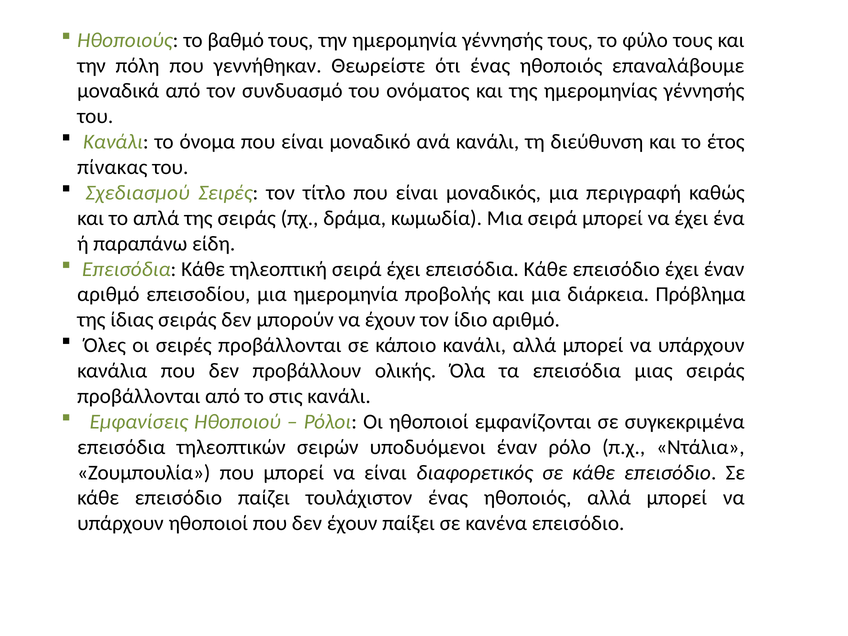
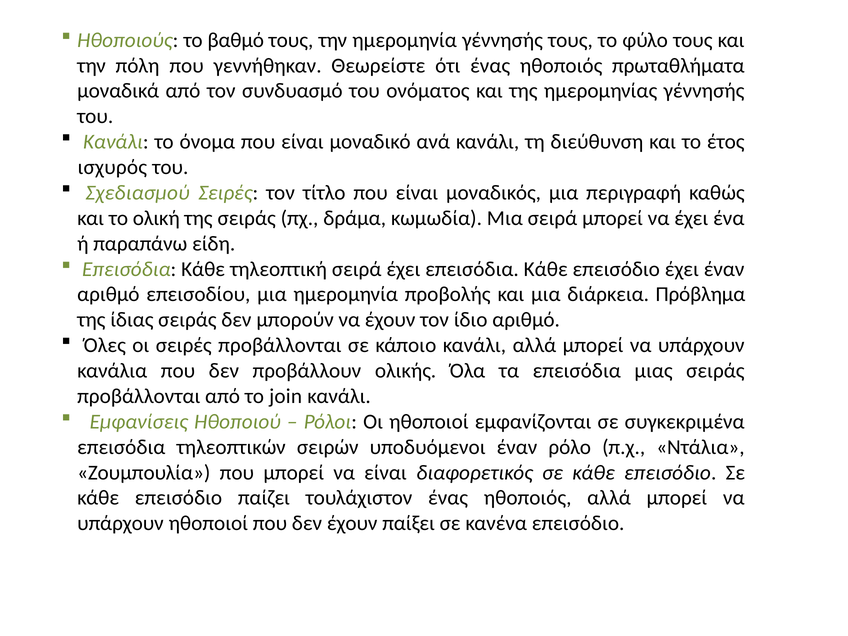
επαναλάβουμε: επαναλάβουμε -> πρωταθλήματα
πίνακας: πίνακας -> ισχυρός
απλά: απλά -> ολική
στις: στις -> join
